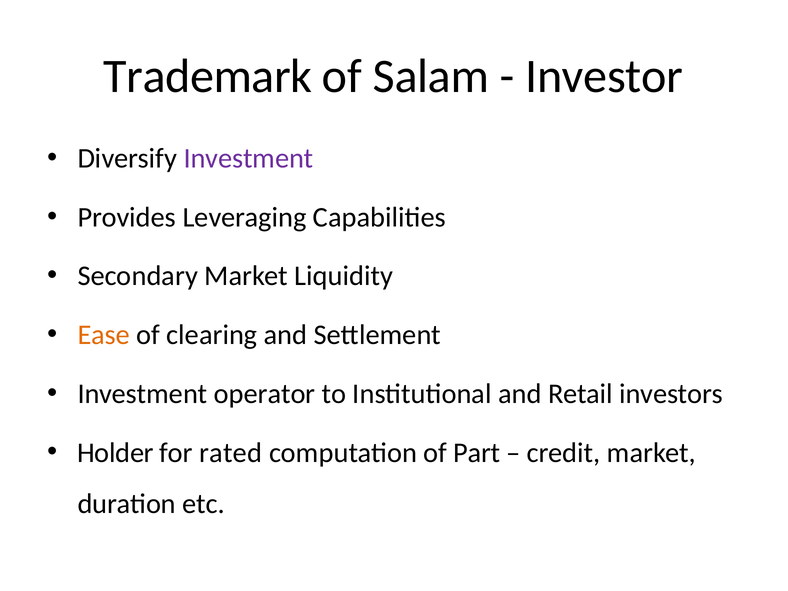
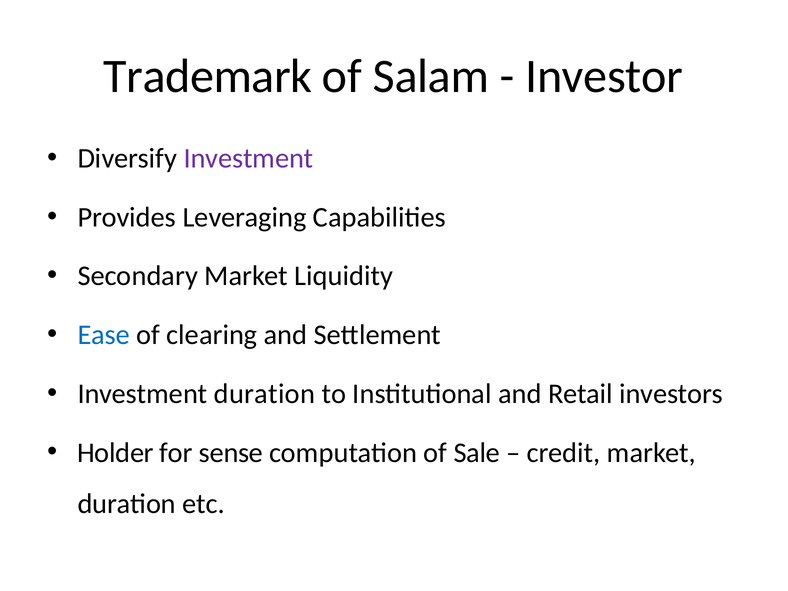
Ease colour: orange -> blue
Investment operator: operator -> duration
rated: rated -> sense
Part: Part -> Sale
